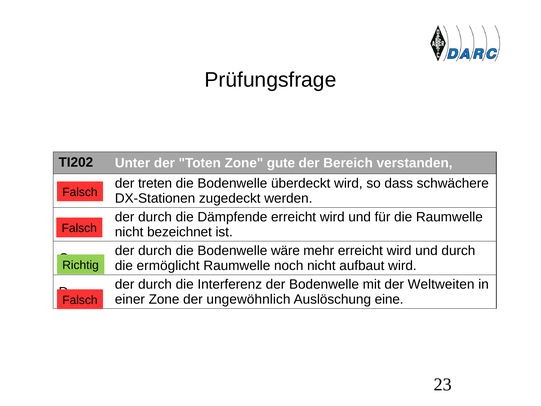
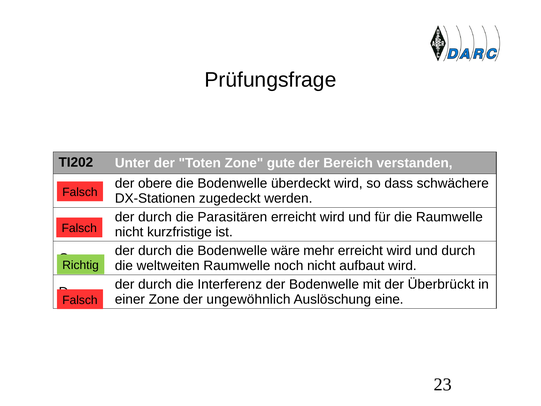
treten: treten -> obere
Dämpfende: Dämpfende -> Parasitären
bezeichnet: bezeichnet -> kurzfristige
ermöglicht: ermöglicht -> weltweiten
Weltweiten: Weltweiten -> Überbrückt
